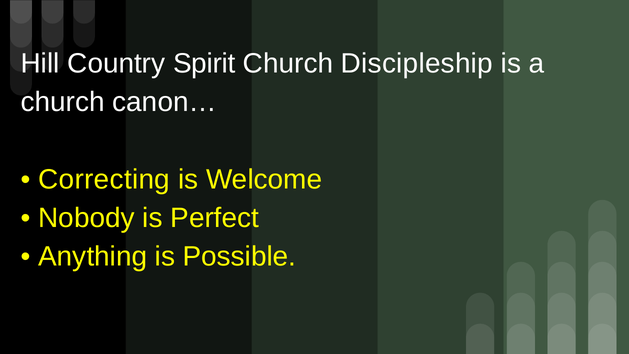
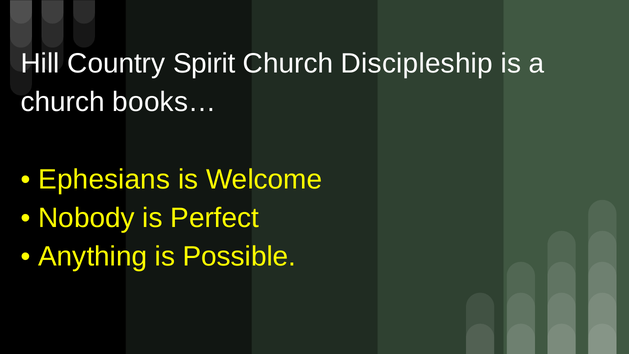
canon…: canon… -> books…
Correcting: Correcting -> Ephesians
